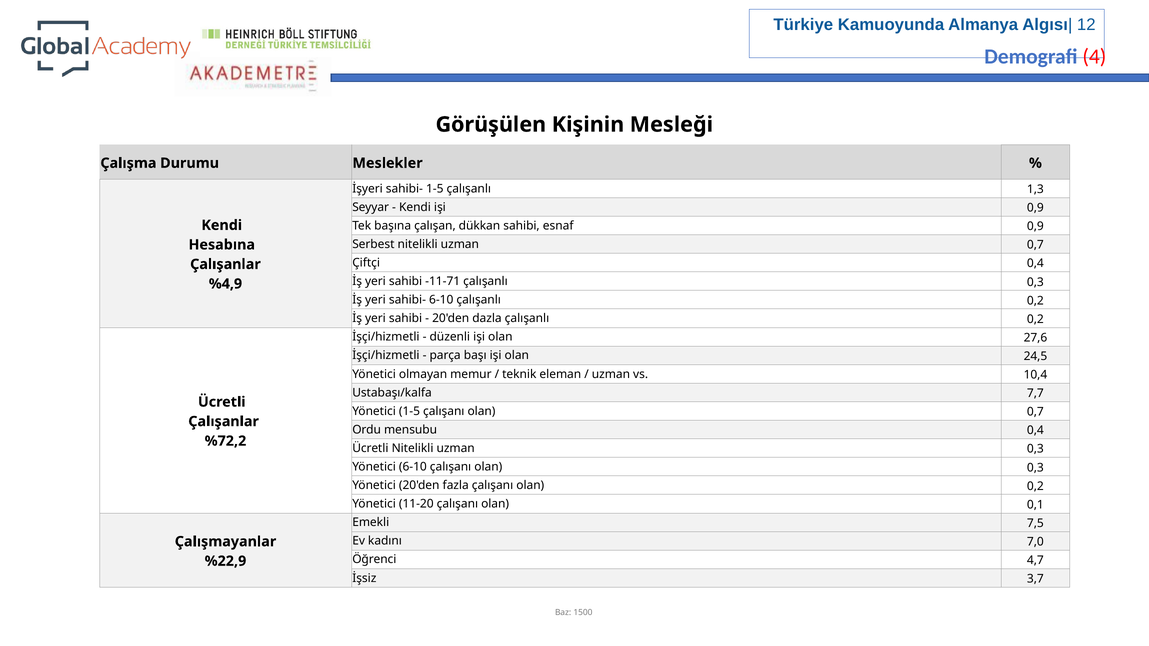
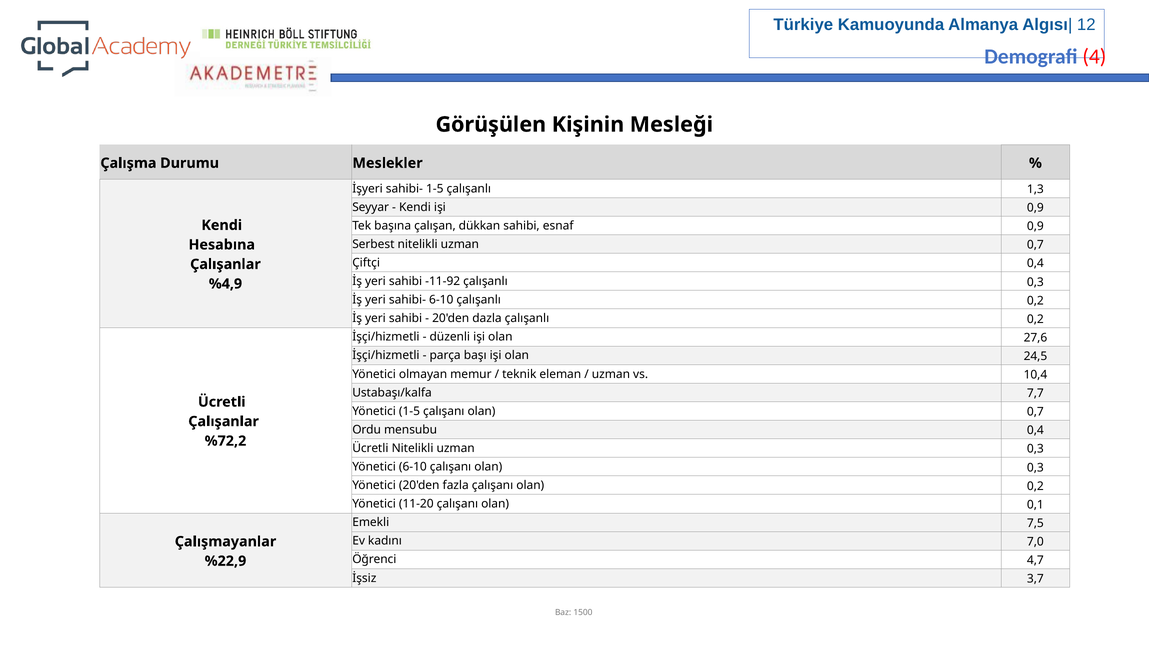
-11-71: -11-71 -> -11-92
